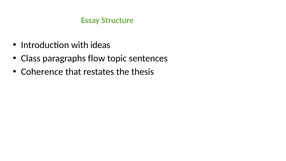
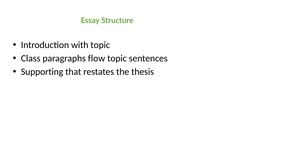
with ideas: ideas -> topic
Coherence: Coherence -> Supporting
